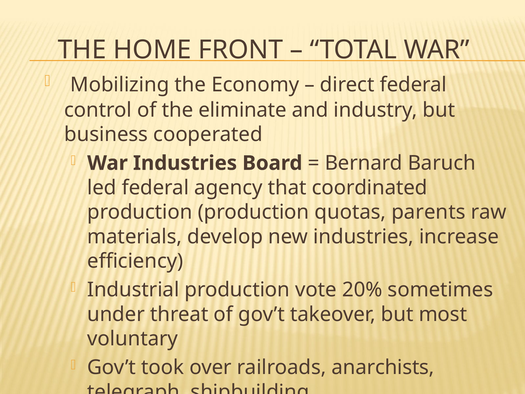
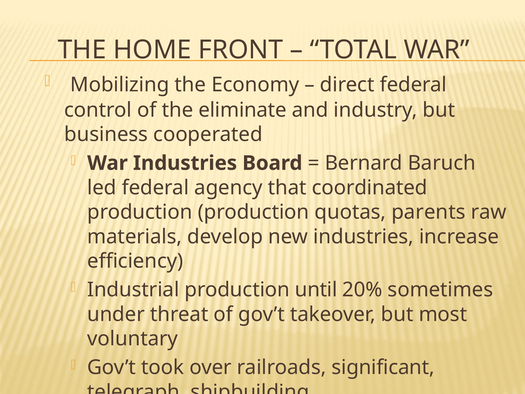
vote: vote -> until
anarchists: anarchists -> significant
